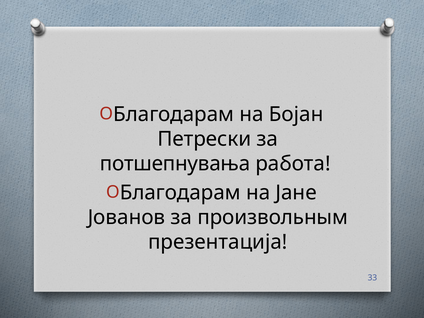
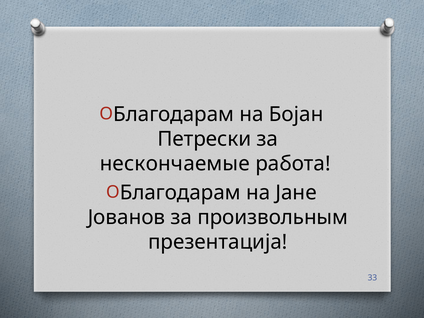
потшепнувања: потшепнувања -> нескончаемые
